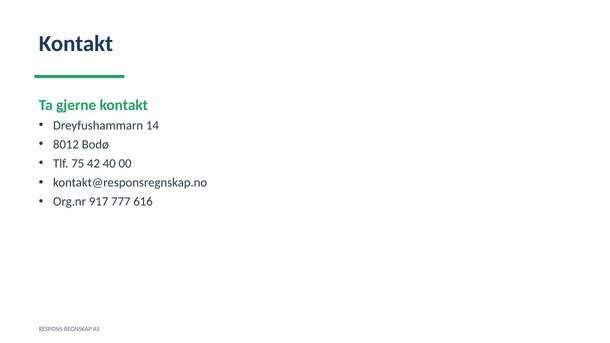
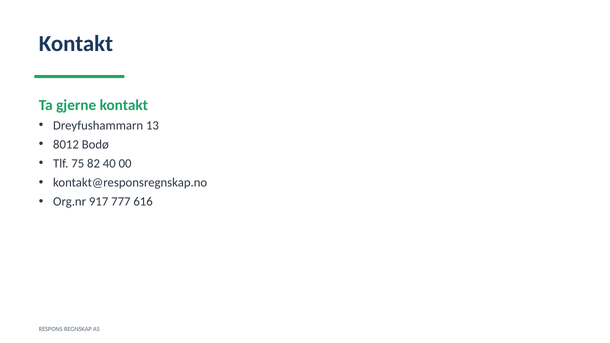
14: 14 -> 13
42: 42 -> 82
